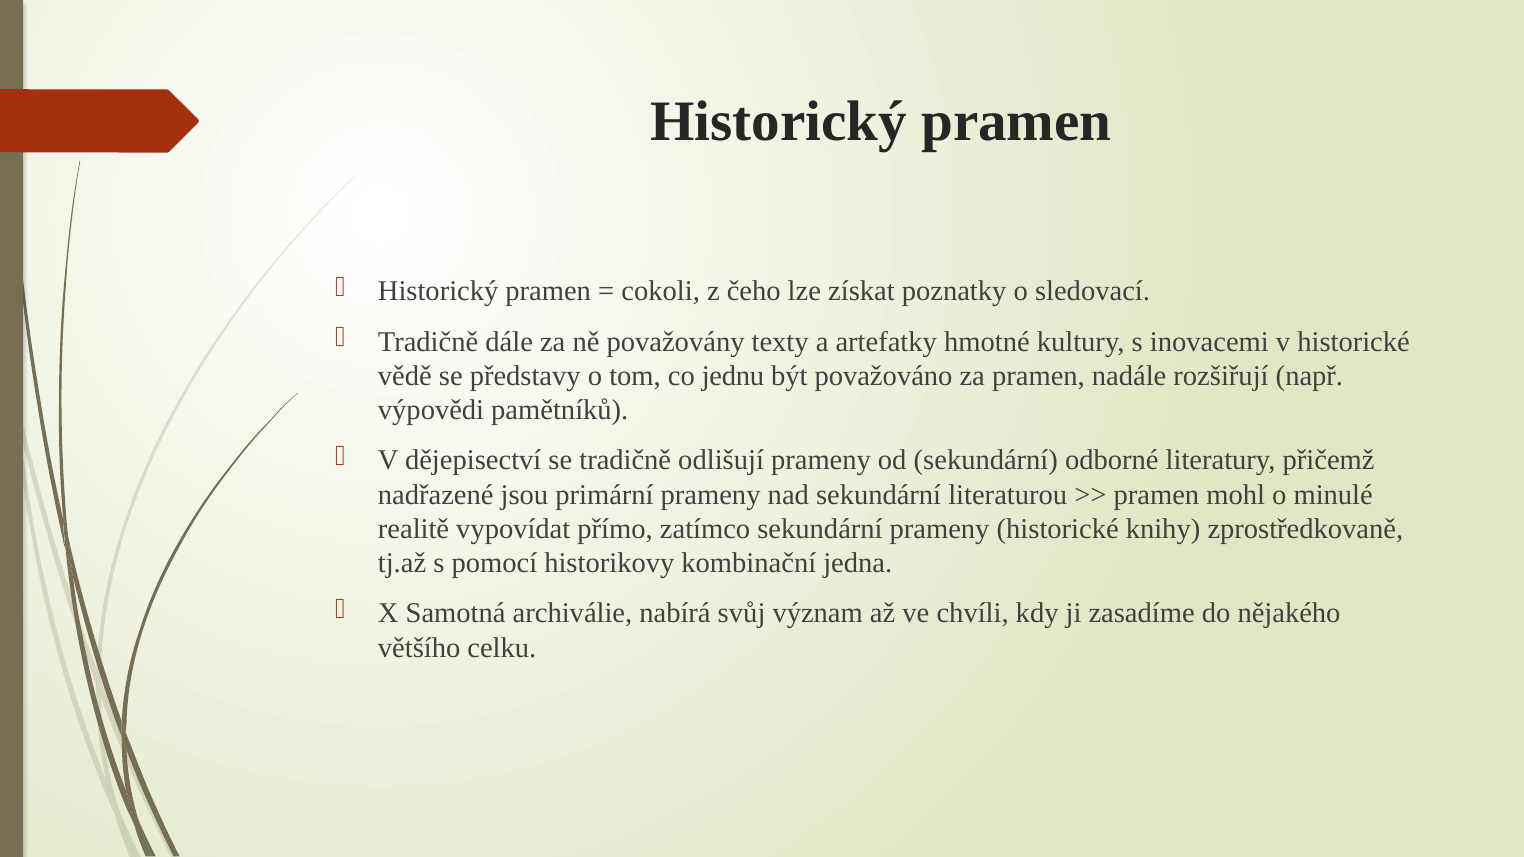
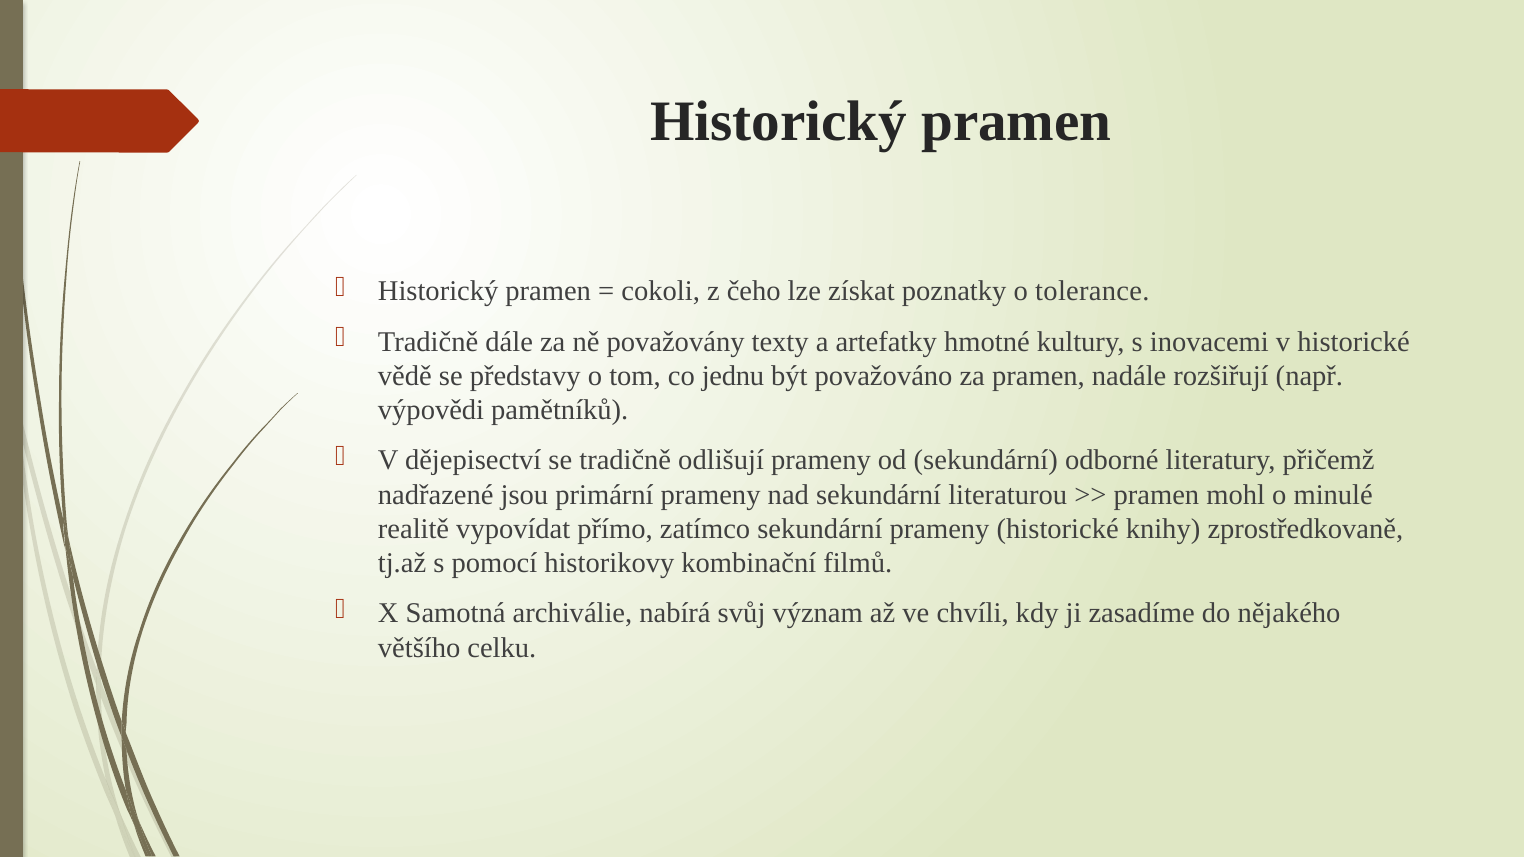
sledovací: sledovací -> tolerance
jedna: jedna -> filmů
